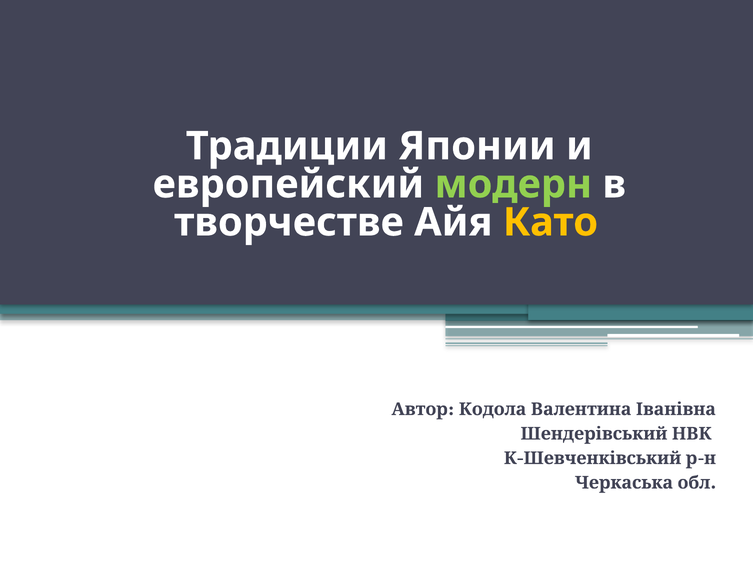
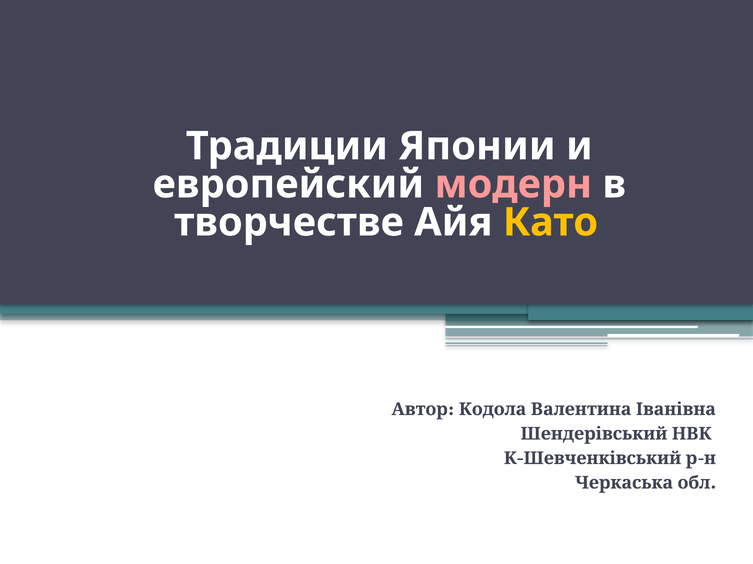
модерн colour: light green -> pink
